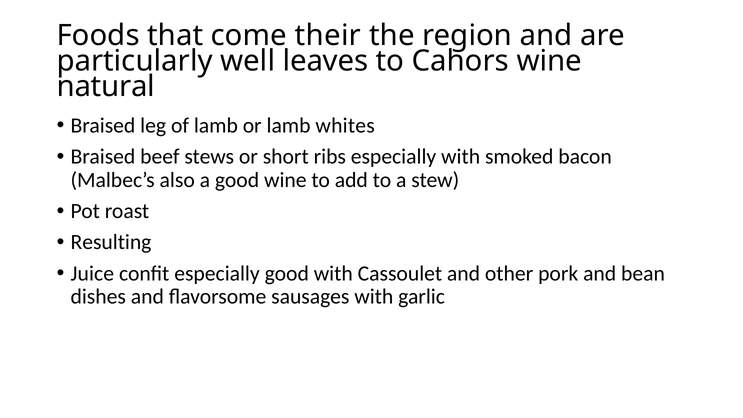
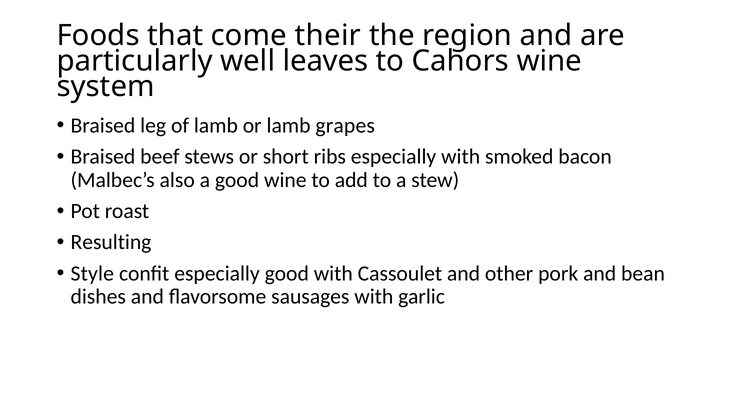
natural: natural -> system
whites: whites -> grapes
Juice: Juice -> Style
